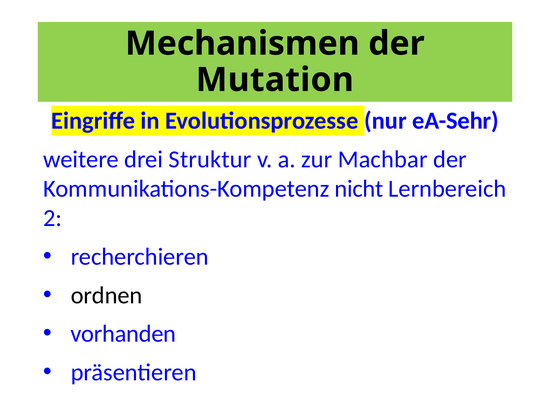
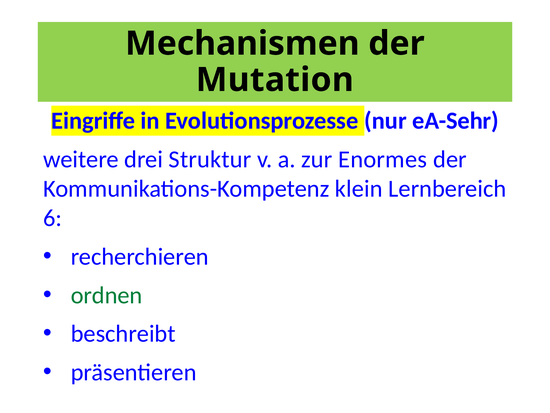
Machbar: Machbar -> Enormes
nicht: nicht -> klein
2: 2 -> 6
ordnen colour: black -> green
vorhanden: vorhanden -> beschreibt
